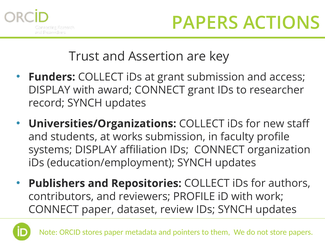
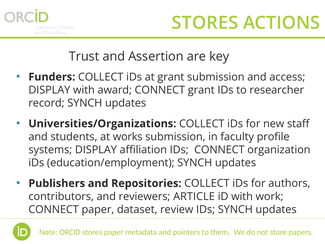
PAPERS at (205, 23): PAPERS -> STORES
reviewers PROFILE: PROFILE -> ARTICLE
